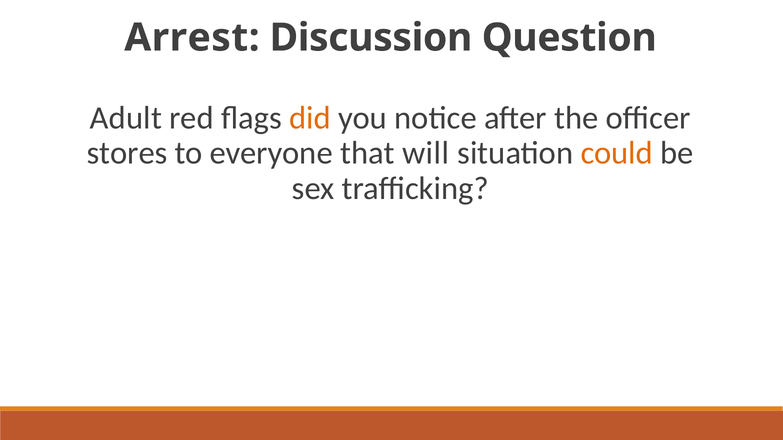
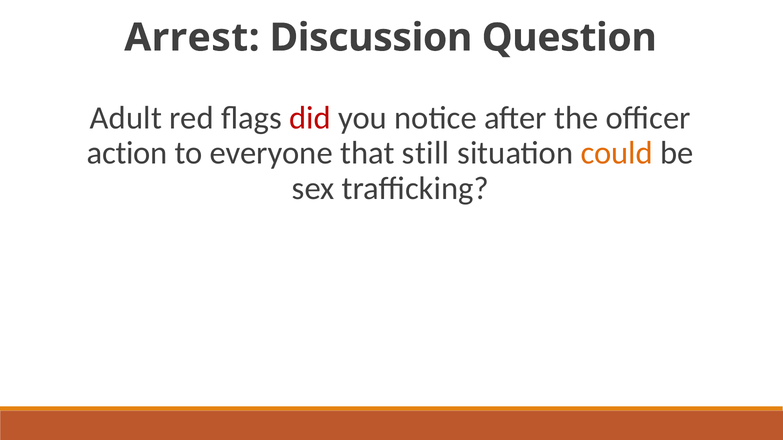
did colour: orange -> red
stores: stores -> action
will: will -> still
